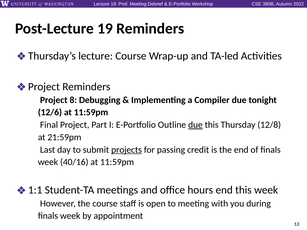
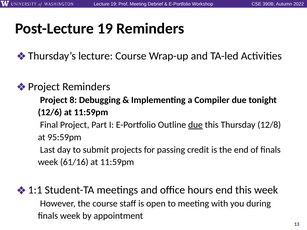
21:59pm: 21:59pm -> 95:59pm
projects underline: present -> none
40/16: 40/16 -> 61/16
